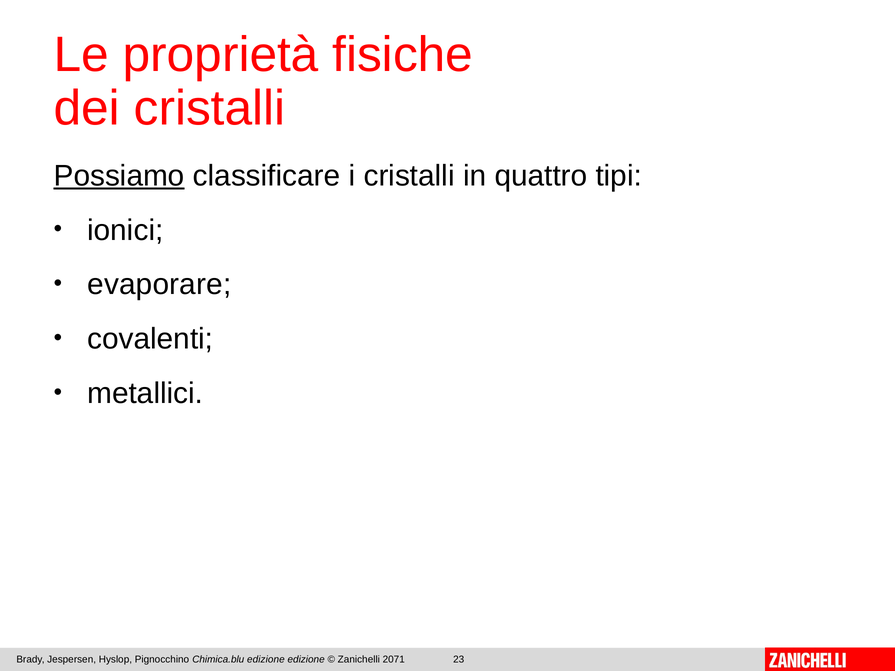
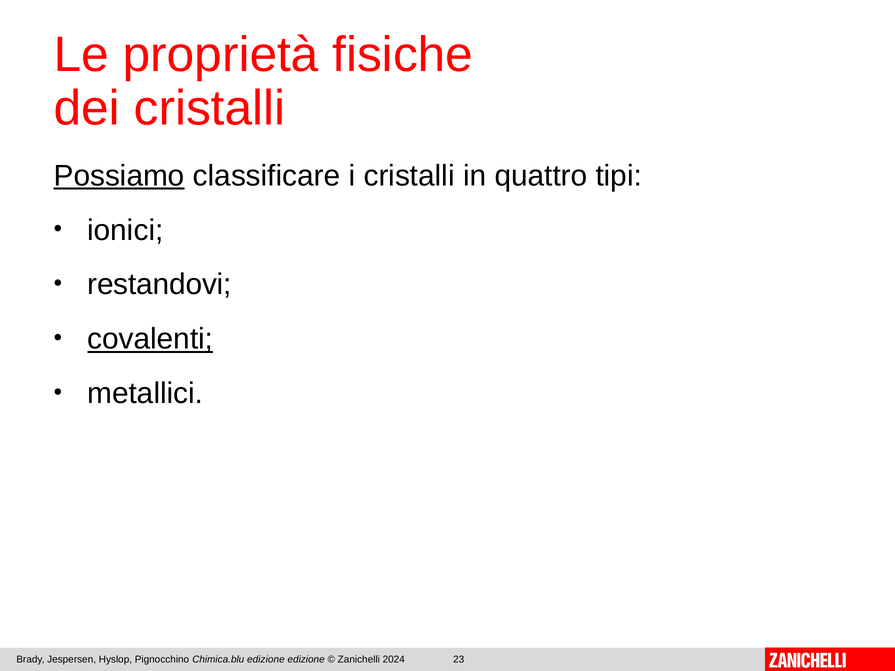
evaporare: evaporare -> restandovi
covalenti underline: none -> present
2071: 2071 -> 2024
